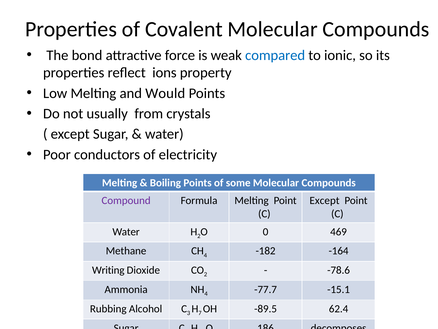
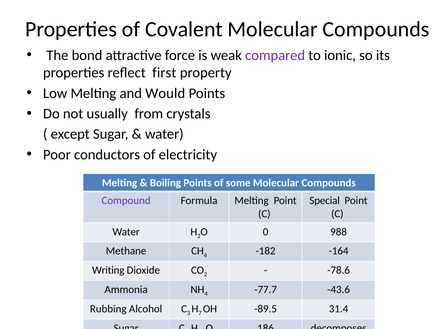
compared colour: blue -> purple
ions: ions -> first
Except at (325, 200): Except -> Special
469: 469 -> 988
-15.1: -15.1 -> -43.6
62.4: 62.4 -> 31.4
